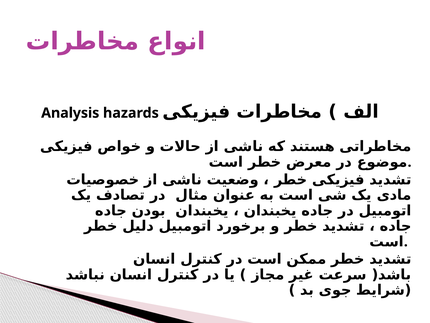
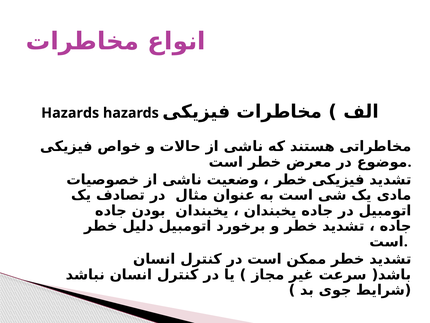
Analysis at (70, 113): Analysis -> Hazards
